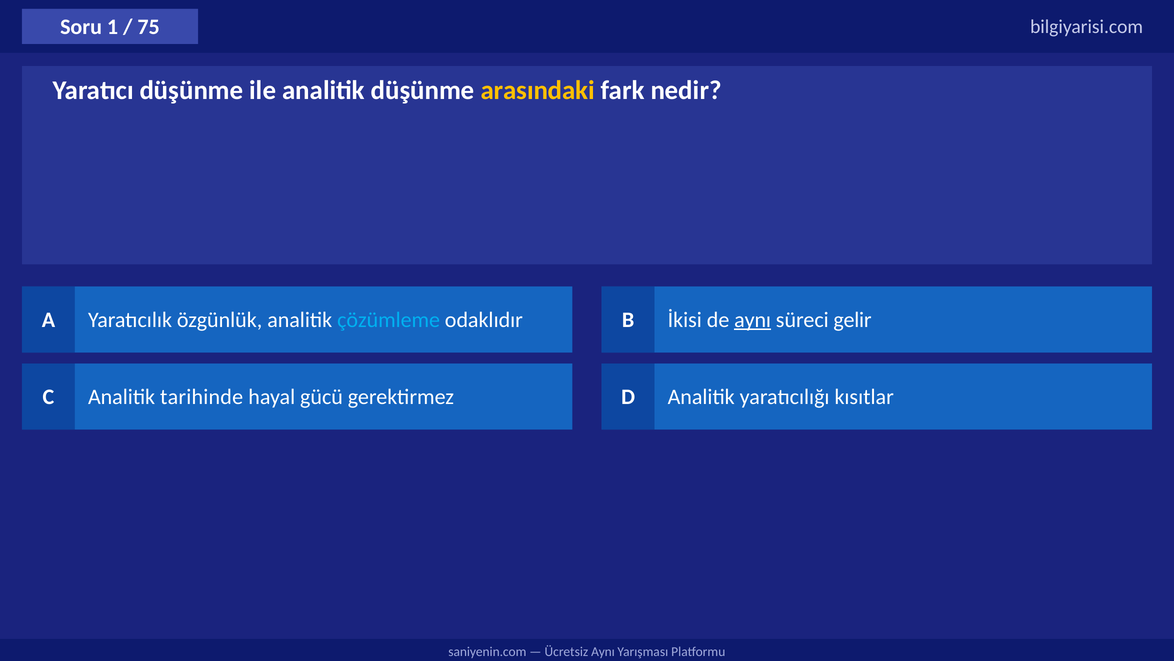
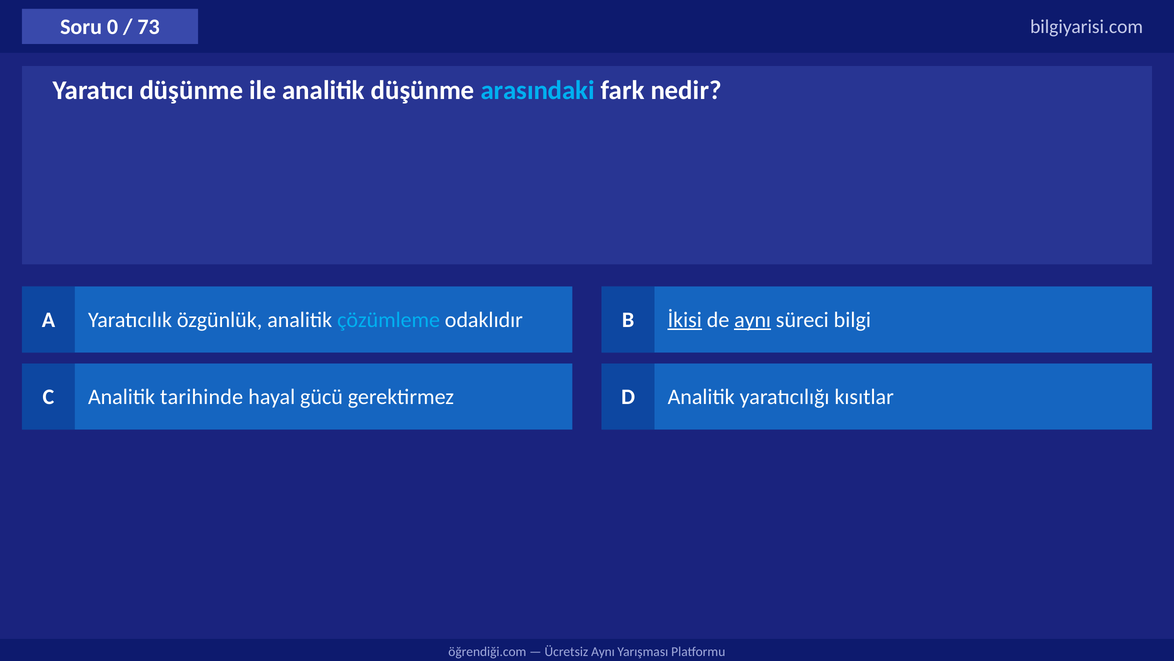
1: 1 -> 0
75: 75 -> 73
arasındaki colour: yellow -> light blue
İkisi underline: none -> present
gelir: gelir -> bilgi
saniyenin.com: saniyenin.com -> öğrendiği.com
